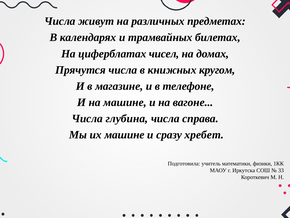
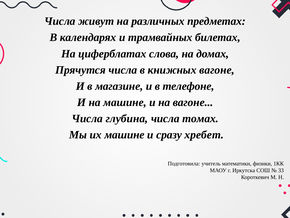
чисел: чисел -> слова
книжных кругом: кругом -> вагоне
справа: справа -> томах
